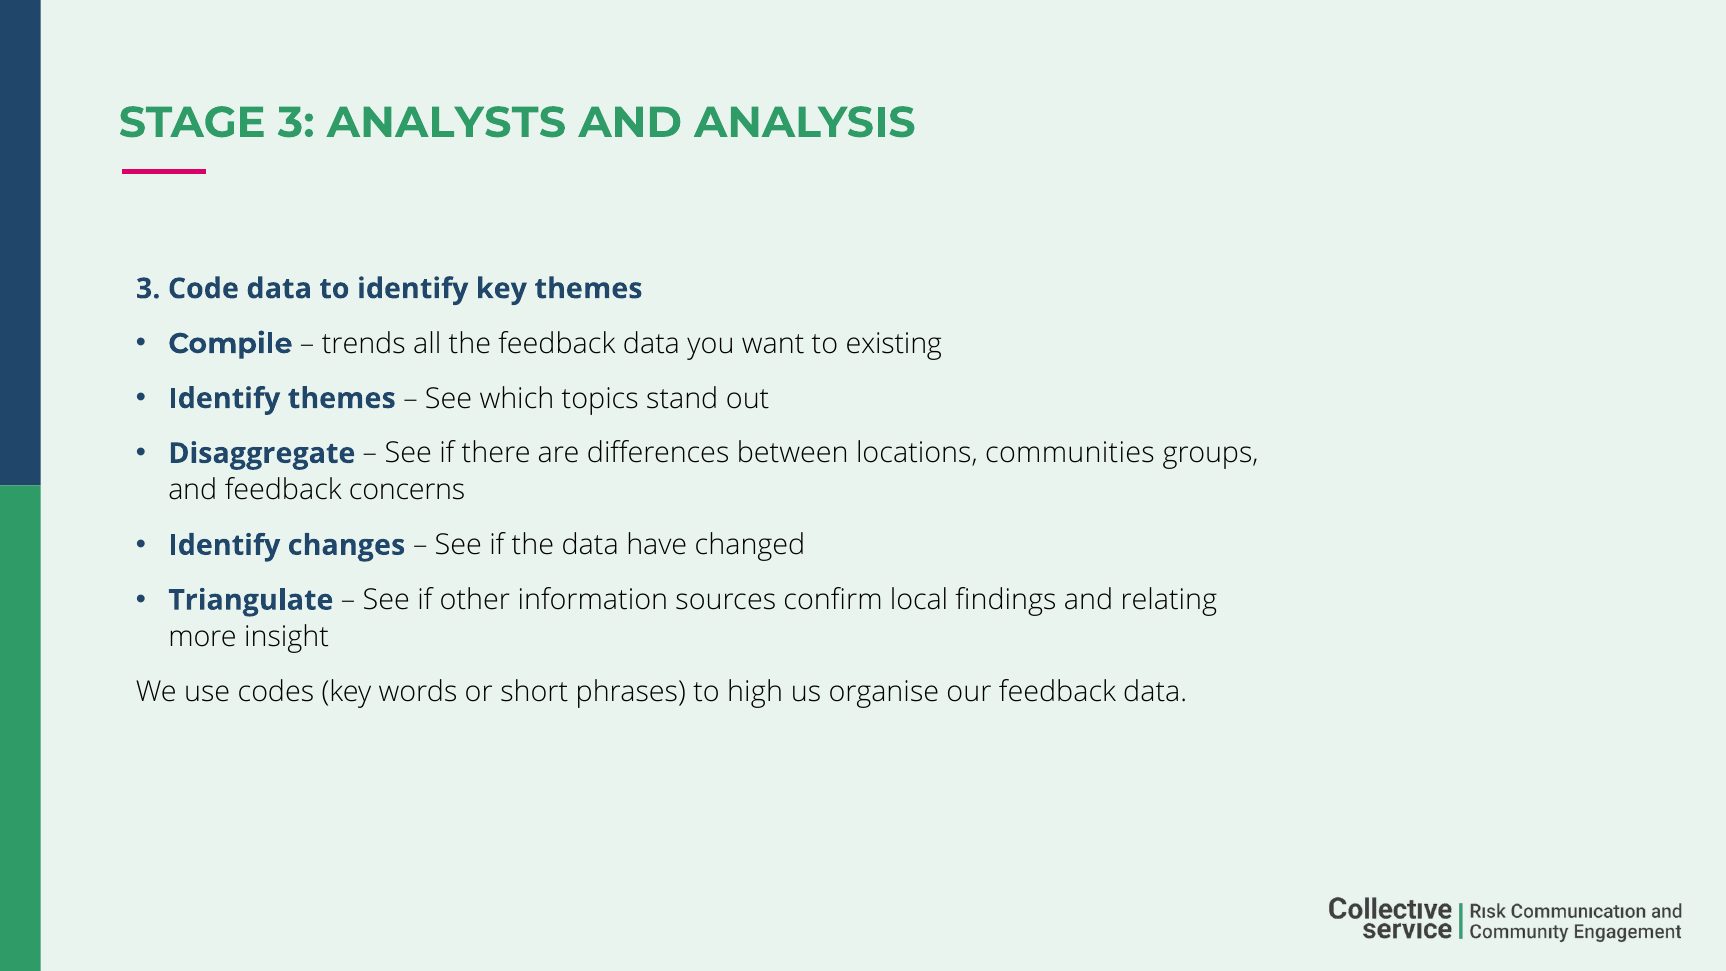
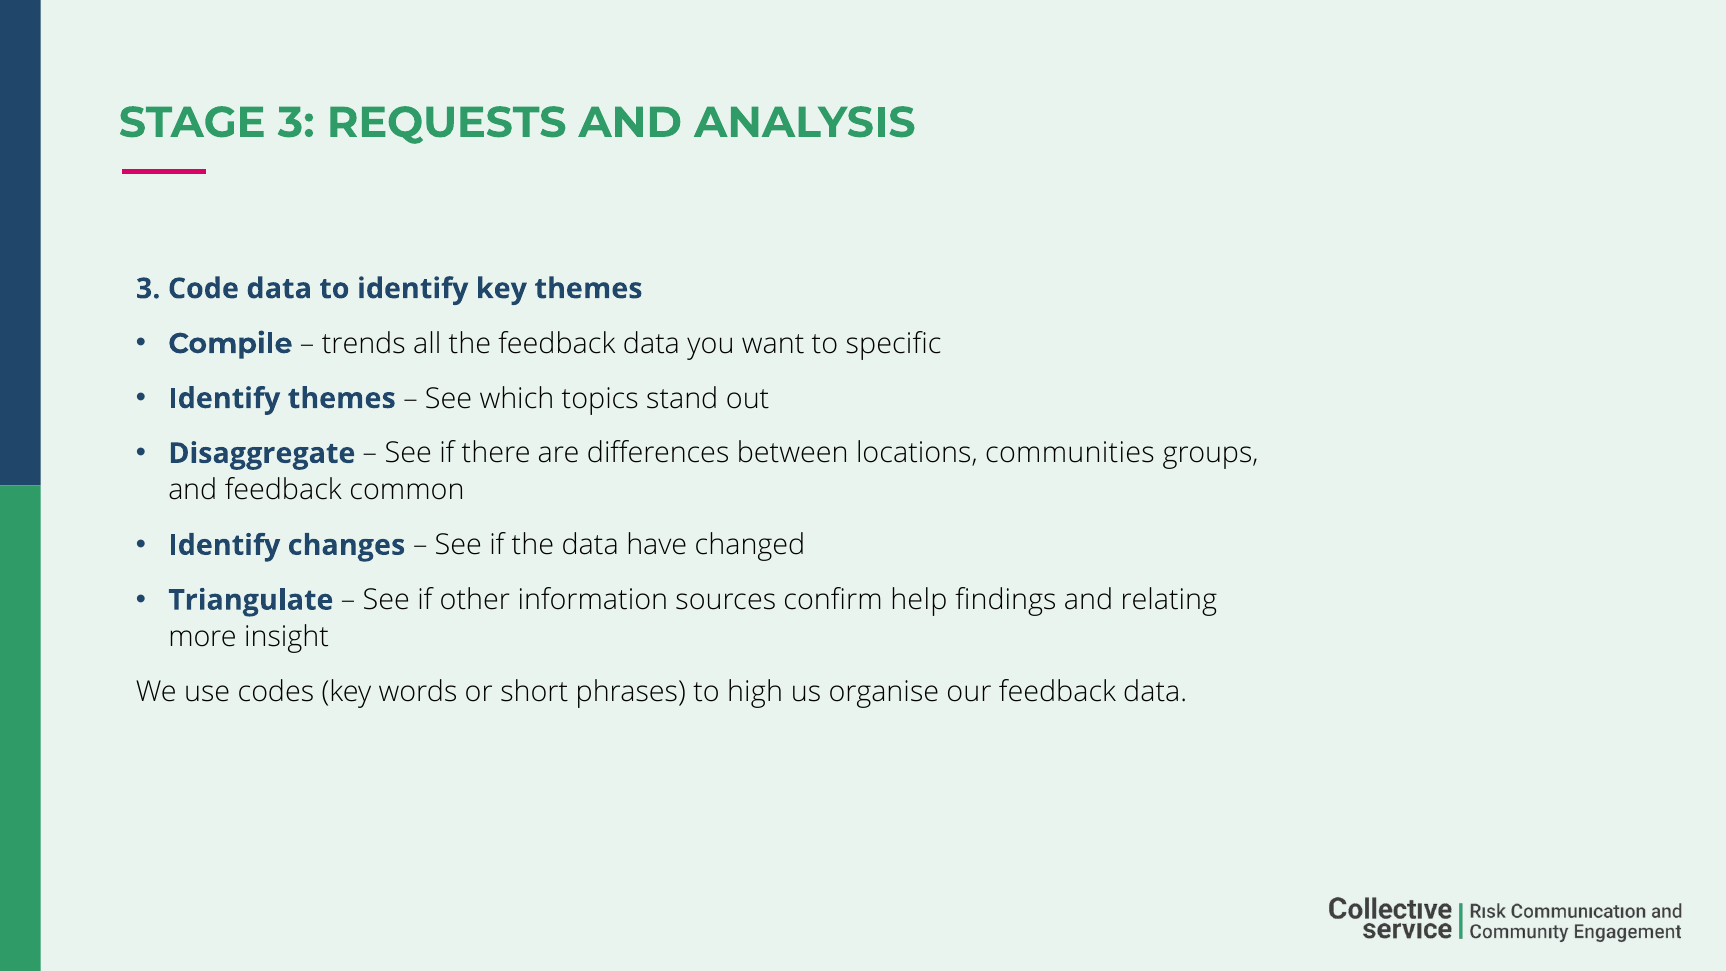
ANALYSTS: ANALYSTS -> REQUESTS
existing: existing -> specific
concerns: concerns -> common
local: local -> help
